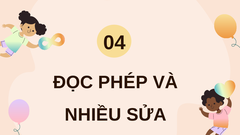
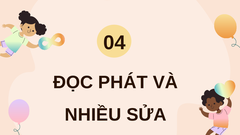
PHÉP: PHÉP -> PHÁT
